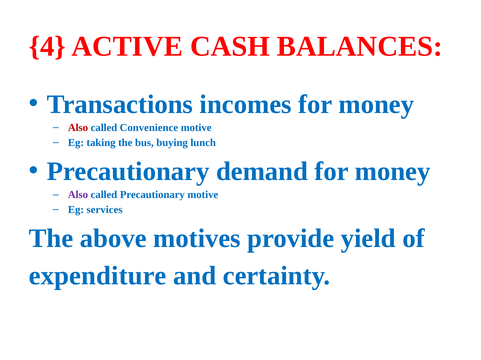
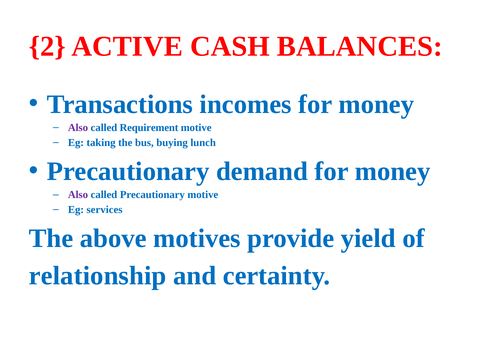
4: 4 -> 2
Also at (78, 128) colour: red -> purple
Convenience: Convenience -> Requirement
expenditure: expenditure -> relationship
